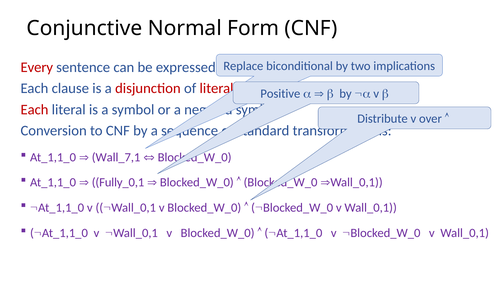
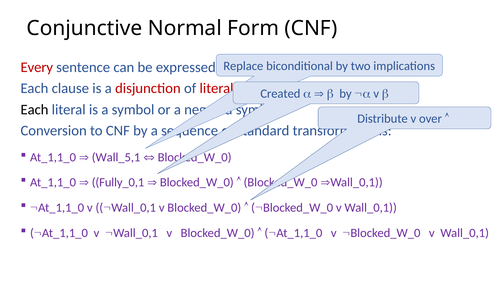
Positive: Positive -> Created
Each at (34, 110) colour: red -> black
Wall_7,1: Wall_7,1 -> Wall_5,1
